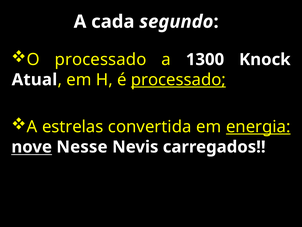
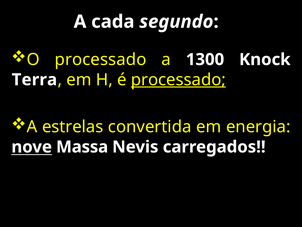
Atual: Atual -> Terra
energia underline: present -> none
Nesse: Nesse -> Massa
